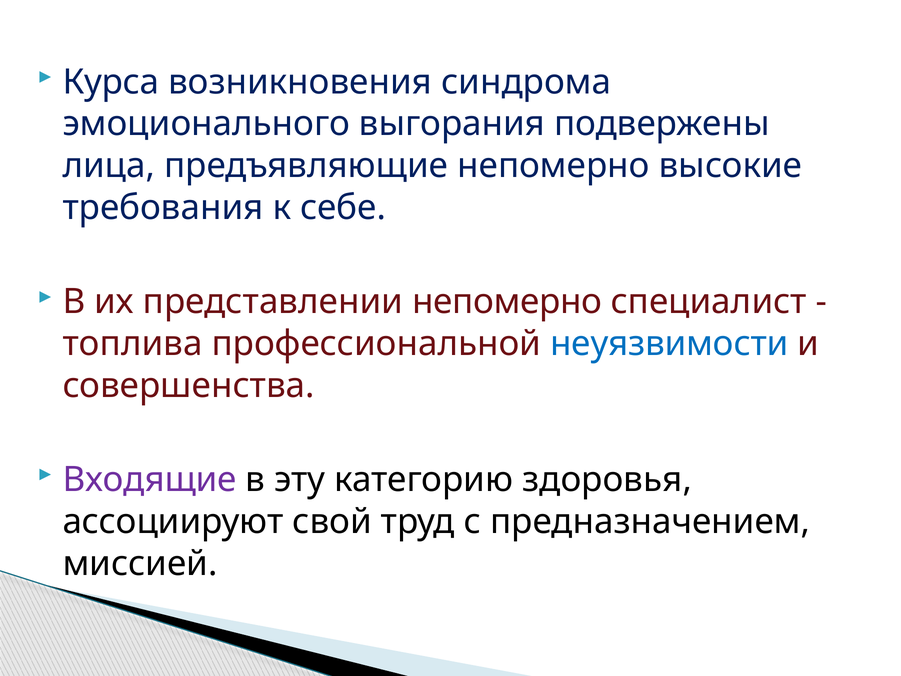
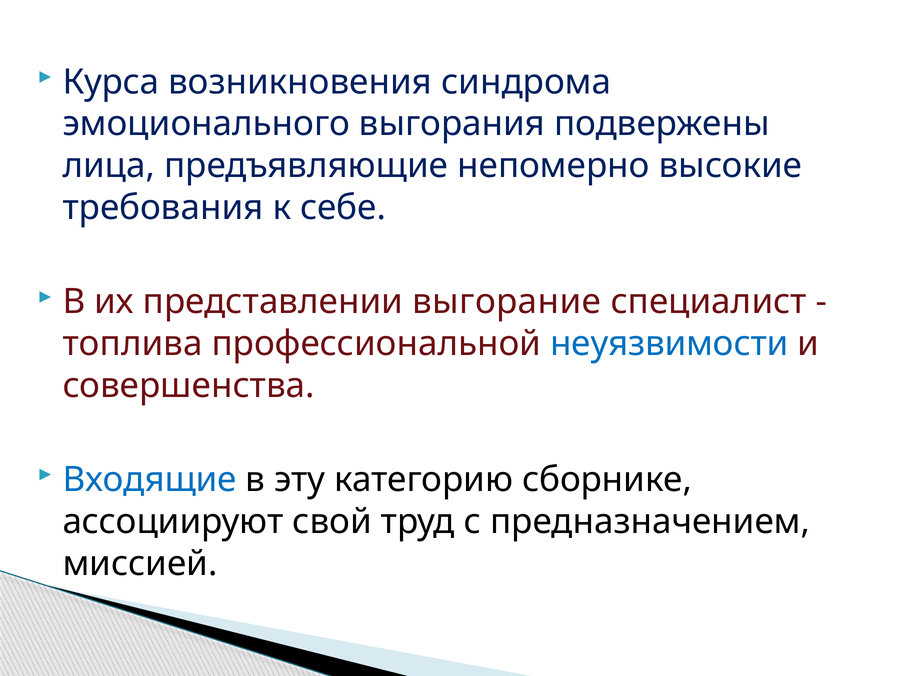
представлении непомерно: непомерно -> выгорание
Входящие colour: purple -> blue
здоровья: здоровья -> сборнике
